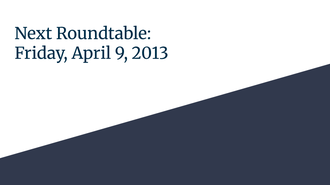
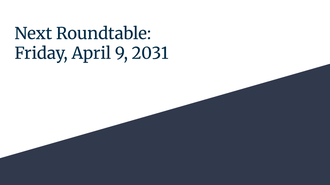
2013: 2013 -> 2031
